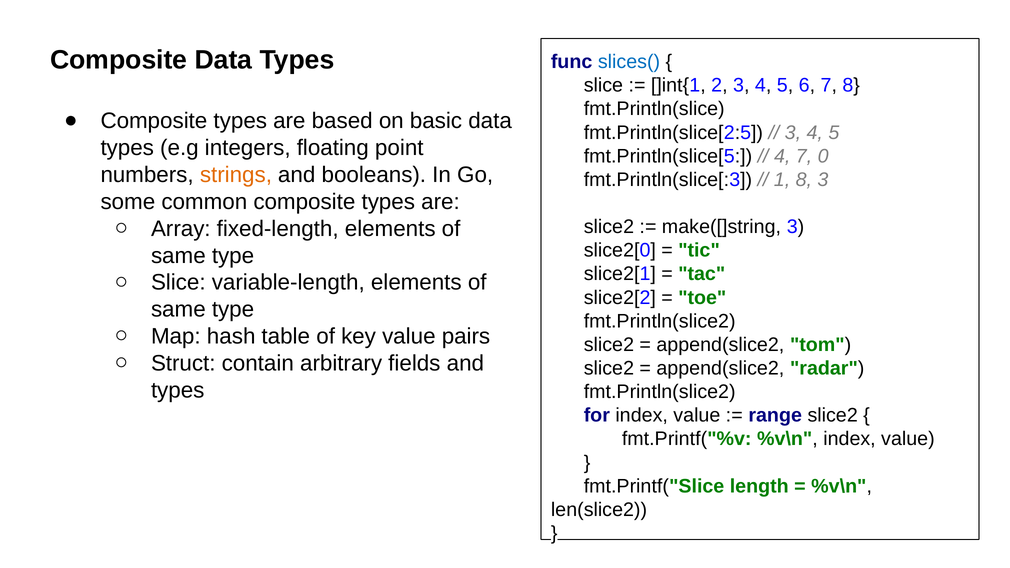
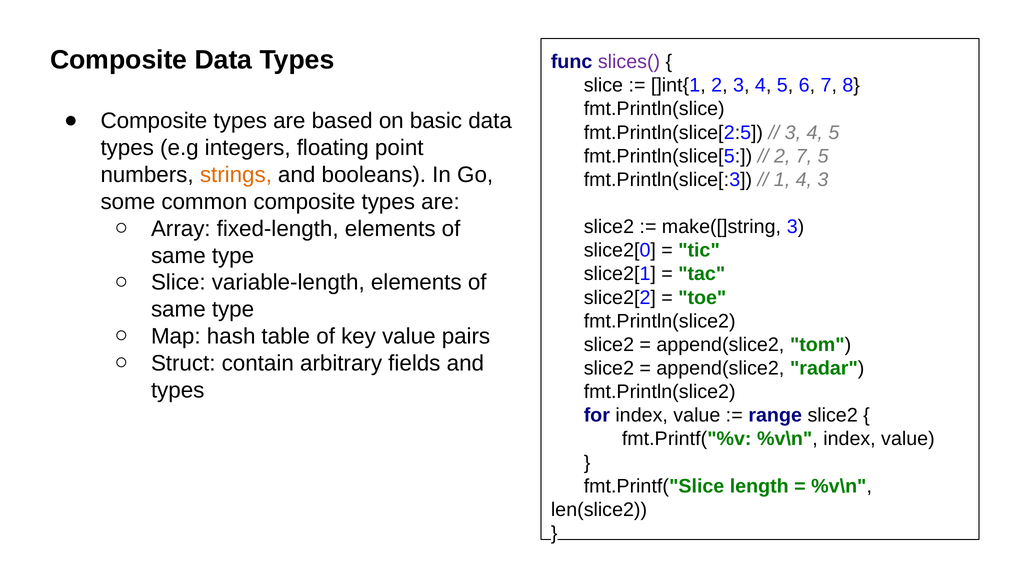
slices( colour: blue -> purple
4 at (782, 156): 4 -> 2
7 0: 0 -> 5
1 8: 8 -> 4
